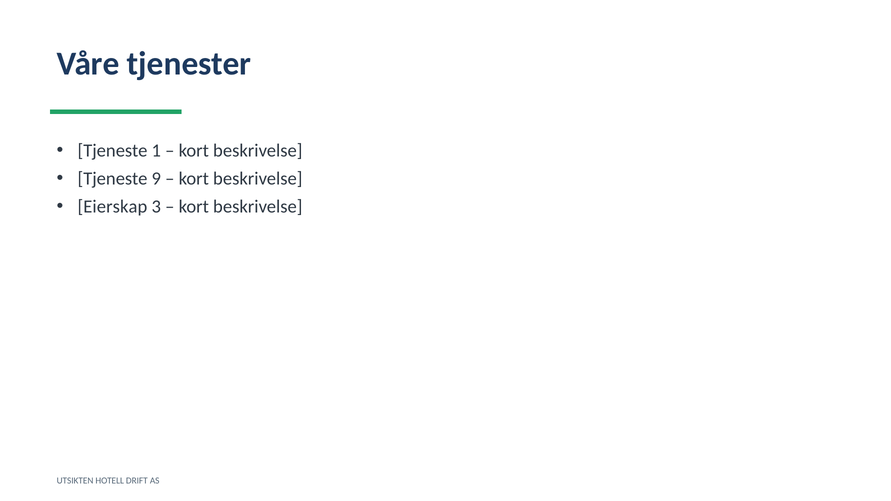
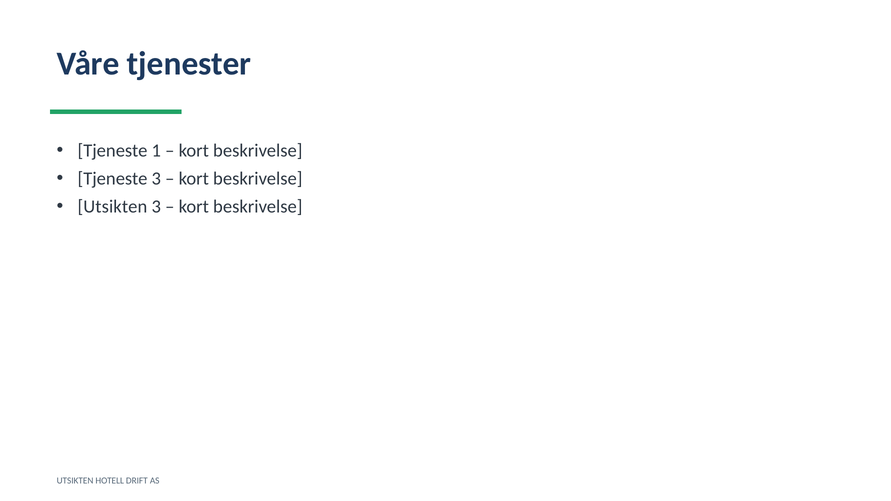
Tjeneste 9: 9 -> 3
Eierskap at (112, 207): Eierskap -> Utsikten
